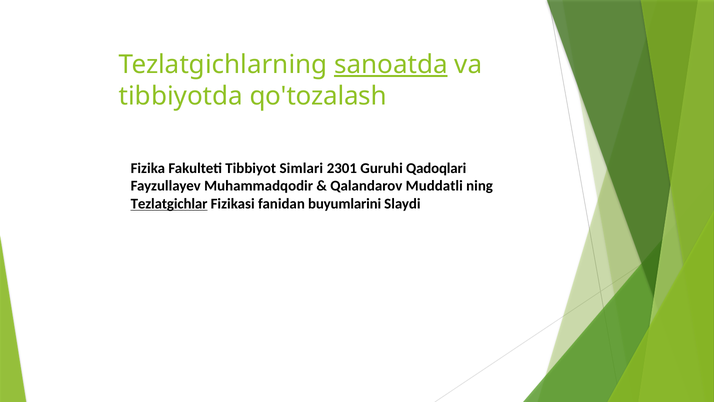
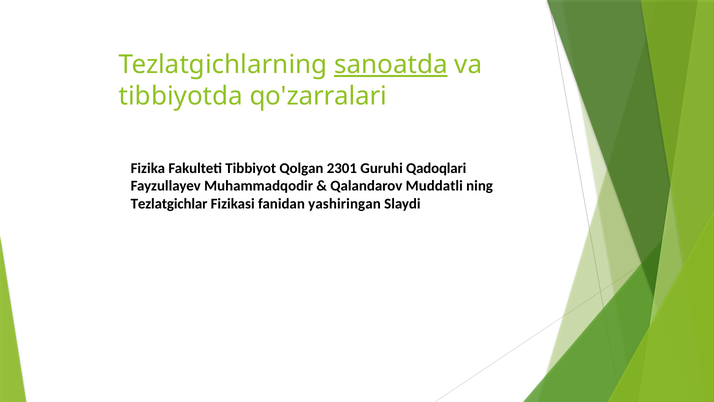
qo'tozalash: qo'tozalash -> qo'zarralari
Simlari: Simlari -> Qolgan
Tezlatgichlar underline: present -> none
buyumlarini: buyumlarini -> yashiringan
